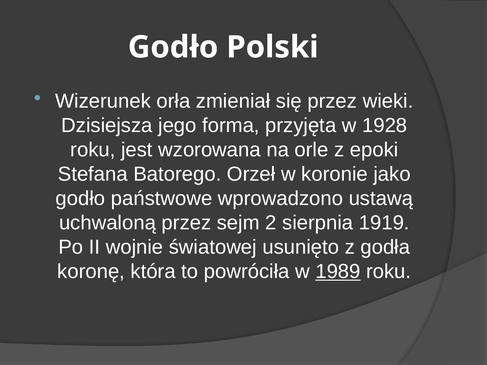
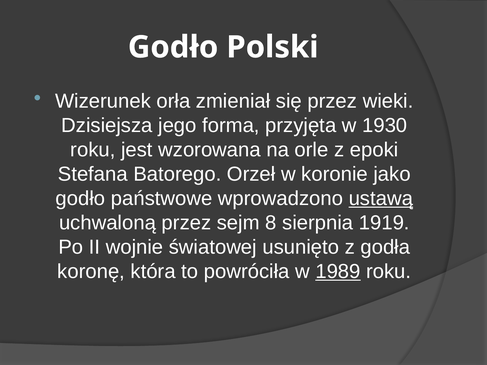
1928: 1928 -> 1930
ustawą underline: none -> present
2: 2 -> 8
